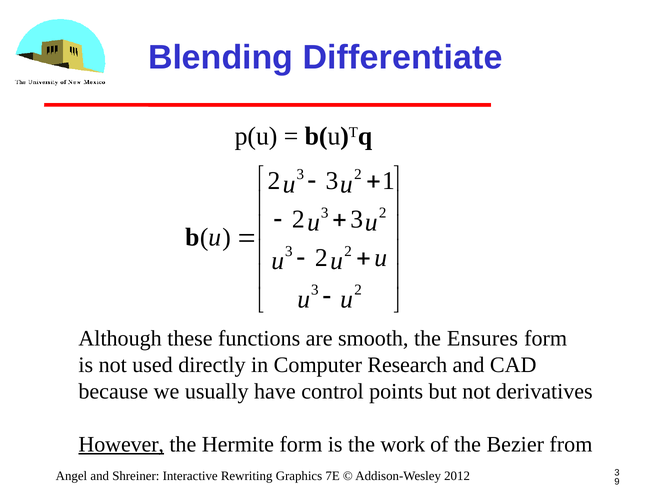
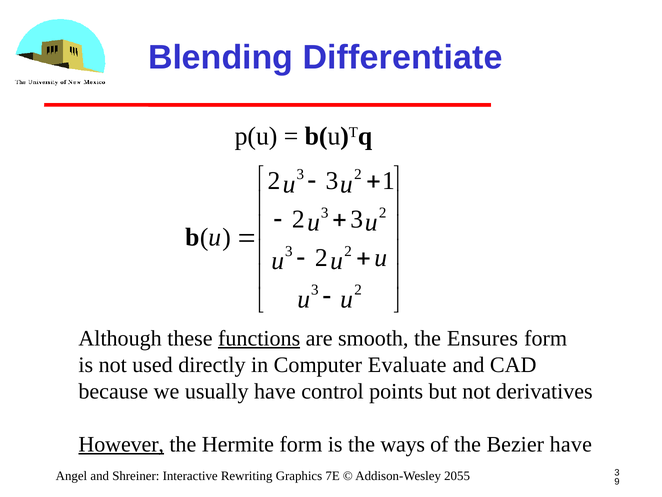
functions underline: none -> present
Research: Research -> Evaluate
work: work -> ways
Bezier from: from -> have
2012: 2012 -> 2055
